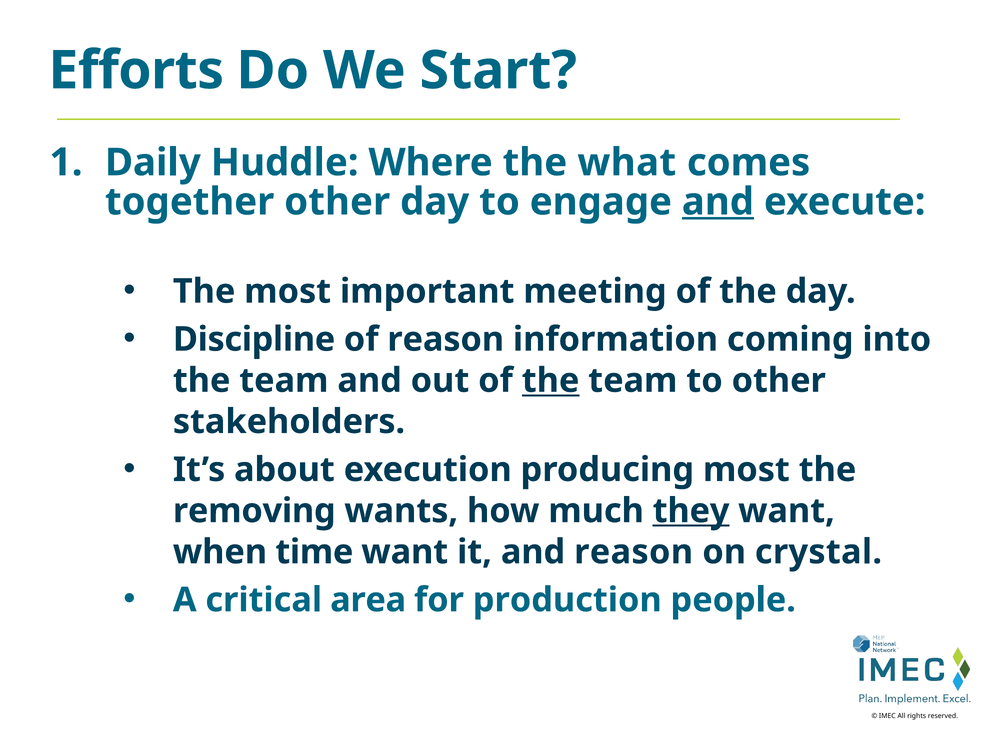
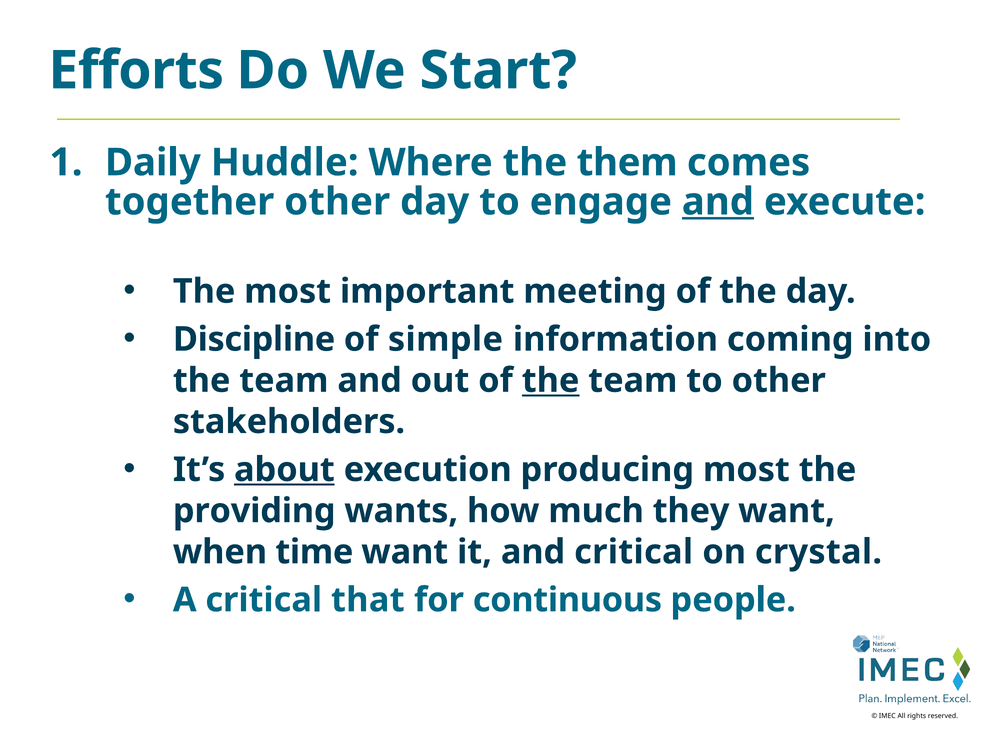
what: what -> them
of reason: reason -> simple
about underline: none -> present
removing: removing -> providing
they underline: present -> none
and reason: reason -> critical
area: area -> that
production: production -> continuous
